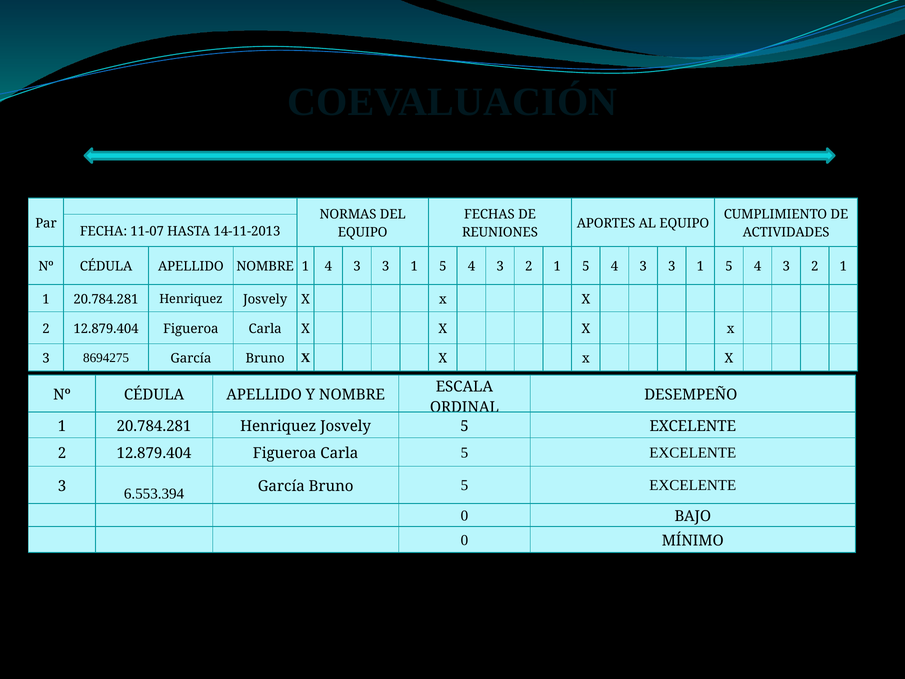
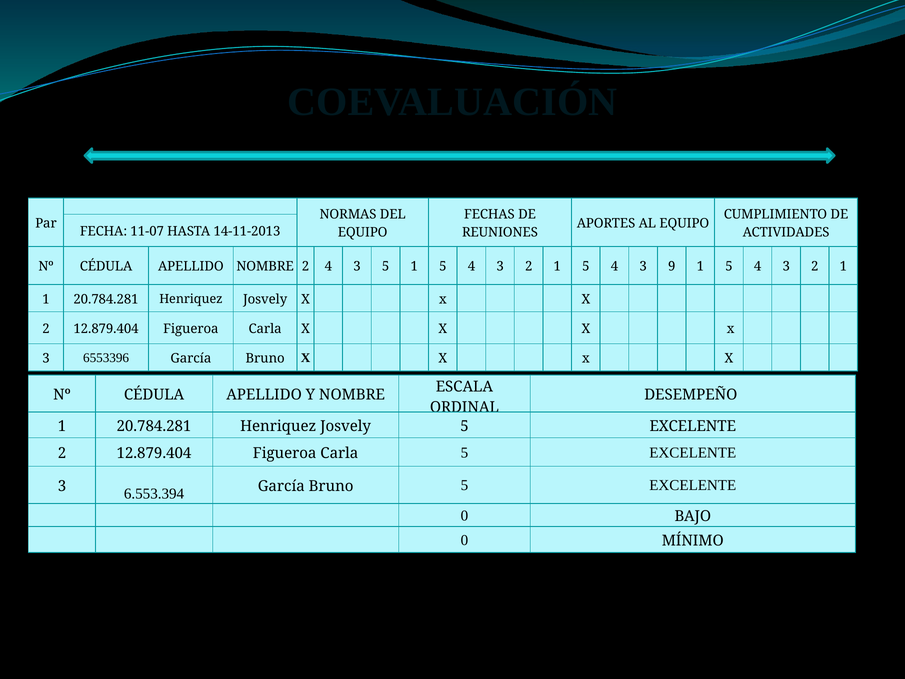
NOMBRE 1: 1 -> 2
3 at (386, 266): 3 -> 5
5 4 3 3: 3 -> 9
8694275: 8694275 -> 6553396
